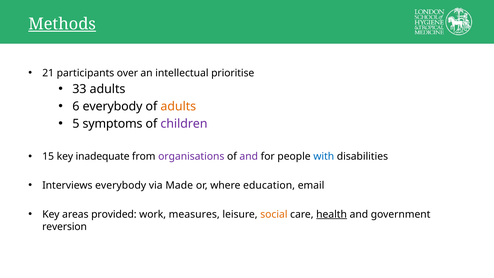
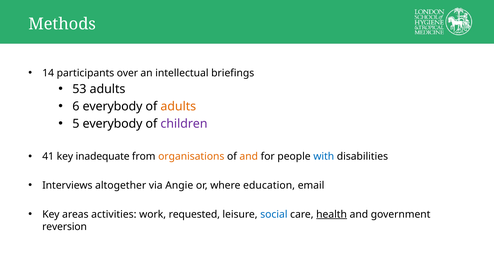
Methods underline: present -> none
21: 21 -> 14
prioritise: prioritise -> briefings
33: 33 -> 53
5 symptoms: symptoms -> everybody
15: 15 -> 41
organisations colour: purple -> orange
and at (249, 157) colour: purple -> orange
Interviews everybody: everybody -> altogether
Made: Made -> Angie
provided: provided -> activities
measures: measures -> requested
social colour: orange -> blue
